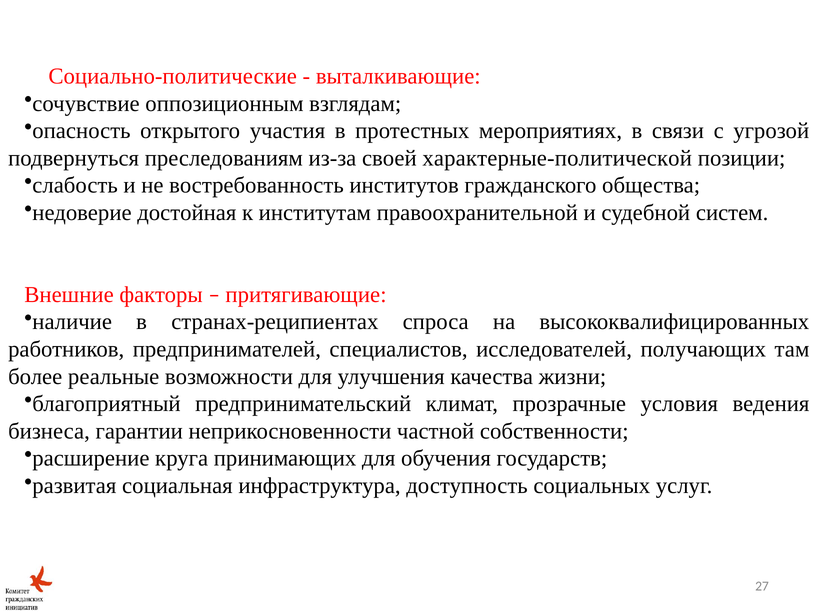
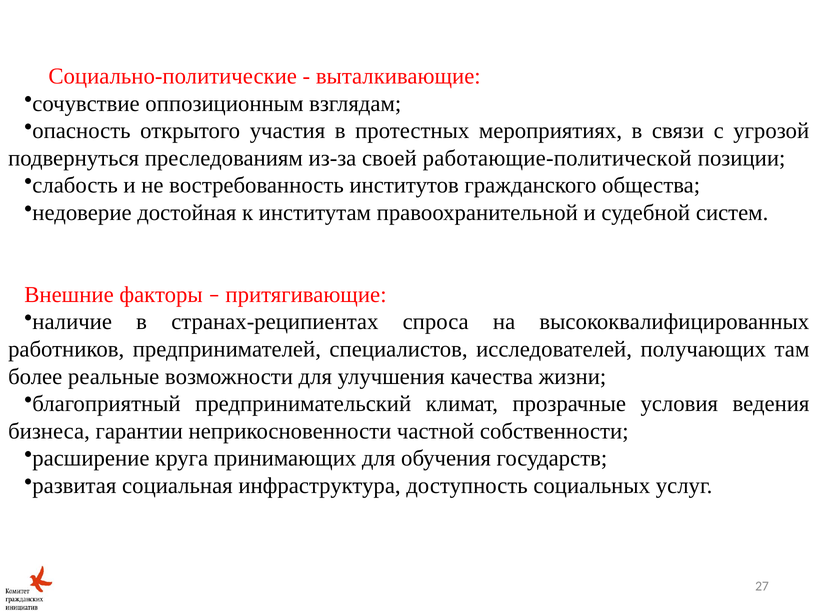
характерные-политической: характерные-политической -> работающие-политической
